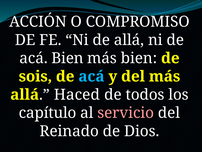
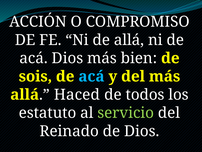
acá Bien: Bien -> Dios
capítulo: capítulo -> estatuto
servicio colour: pink -> light green
